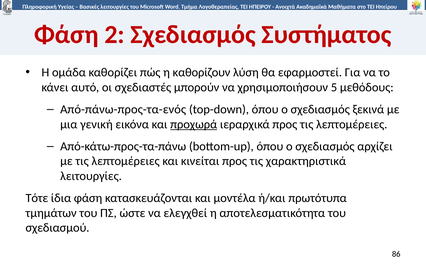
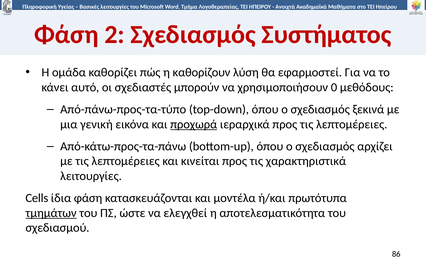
5: 5 -> 0
Από-πάνω-προς-τα-ενός: Από-πάνω-προς-τα-ενός -> Από-πάνω-προς-τα-τύπο
Τότε: Τότε -> Cells
τμημάτων underline: none -> present
